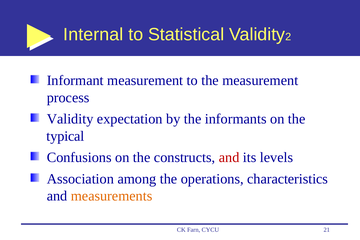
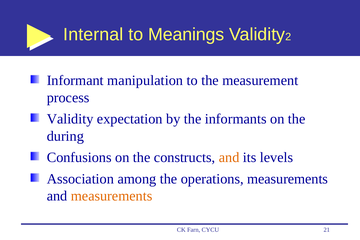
Statistical: Statistical -> Meanings
Informant measurement: measurement -> manipulation
typical: typical -> during
and at (229, 157) colour: red -> orange
operations characteristics: characteristics -> measurements
